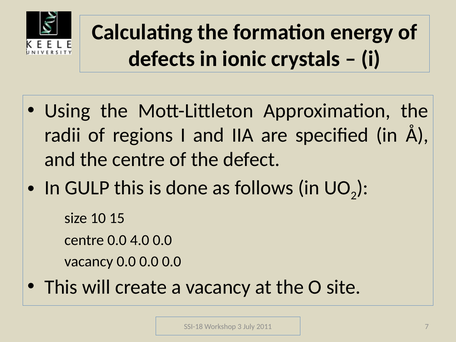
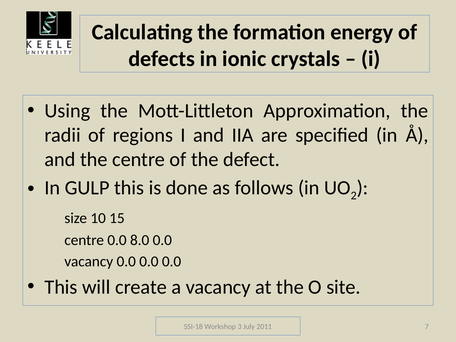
4.0: 4.0 -> 8.0
